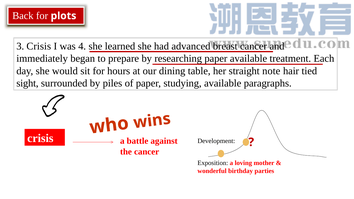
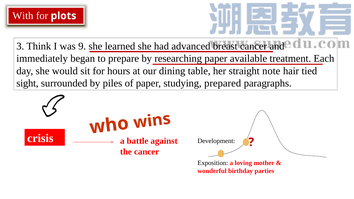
Back: Back -> With
3 Crisis: Crisis -> Think
4: 4 -> 9
studying available: available -> prepared
